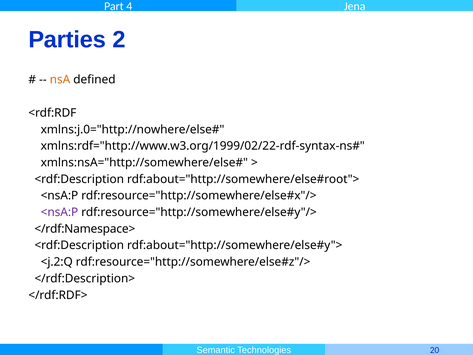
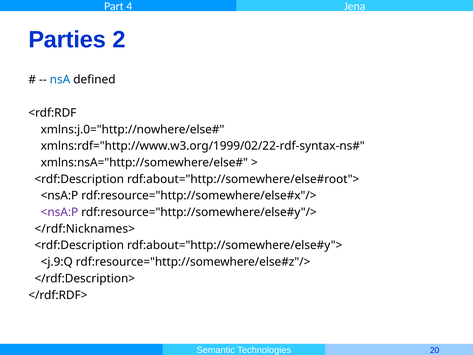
nsA colour: orange -> blue
</rdf:Namespace>: </rdf:Namespace> -> </rdf:Nicknames>
<j.2:Q: <j.2:Q -> <j.9:Q
